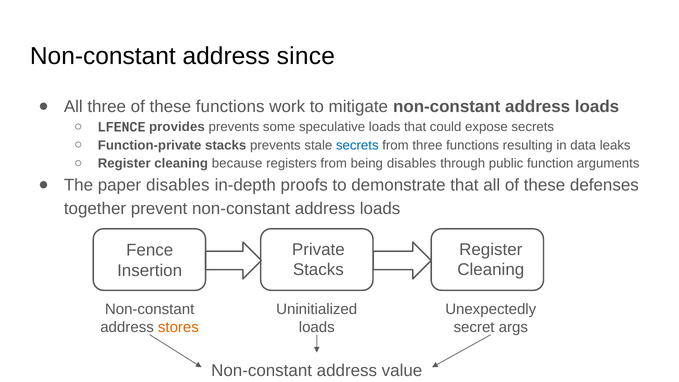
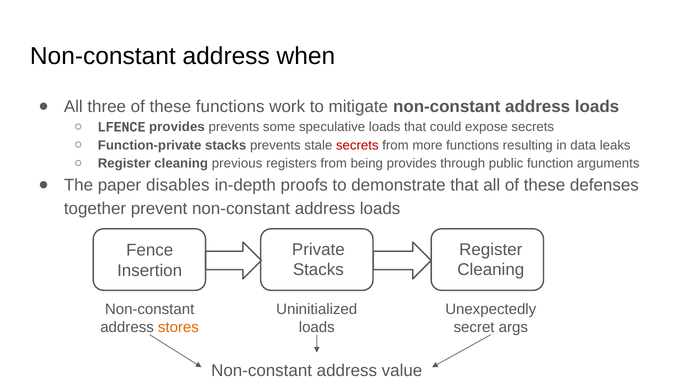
since: since -> when
secrets at (357, 145) colour: blue -> red
from three: three -> more
because: because -> previous
being disables: disables -> provides
